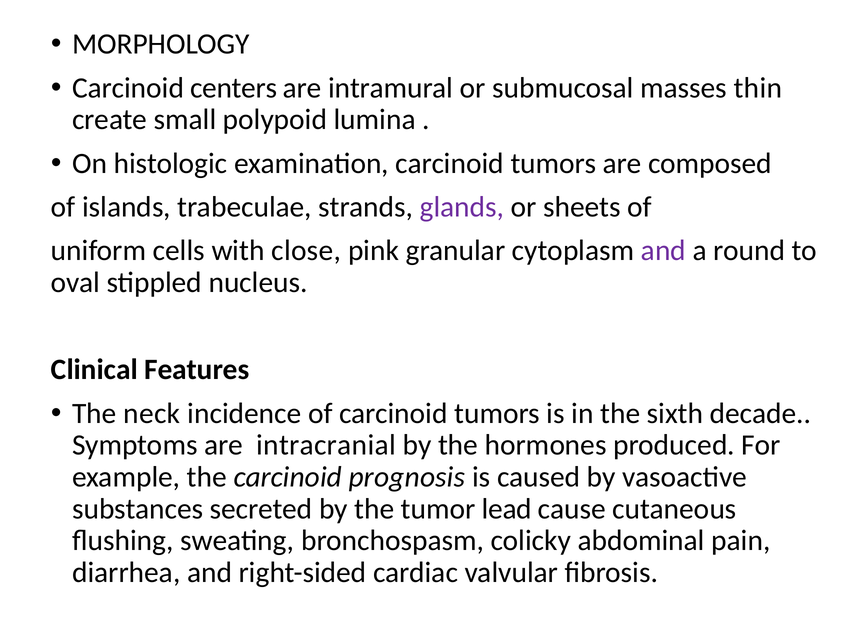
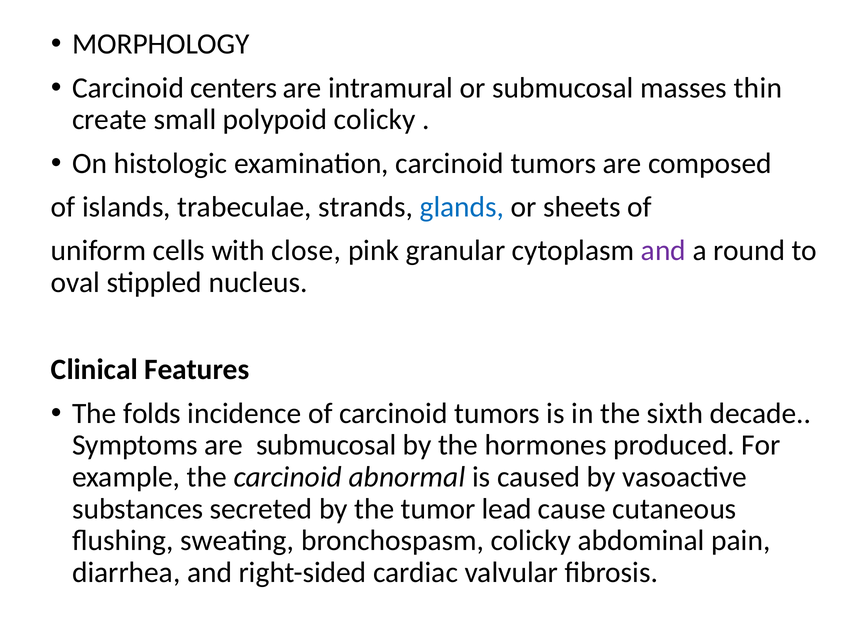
polypoid lumina: lumina -> colicky
glands colour: purple -> blue
neck: neck -> folds
are intracranial: intracranial -> submucosal
prognosis: prognosis -> abnormal
